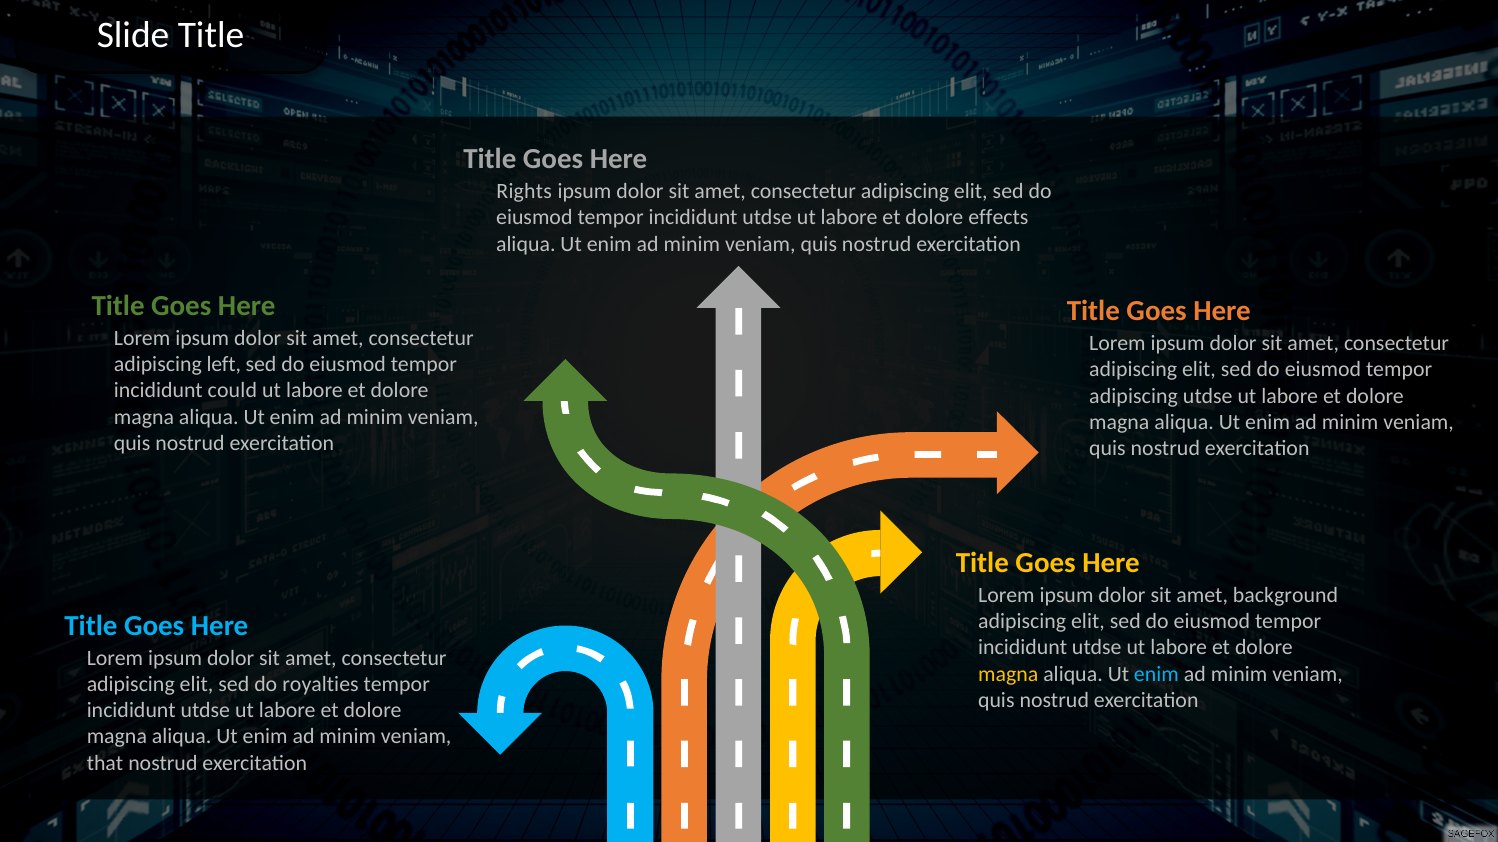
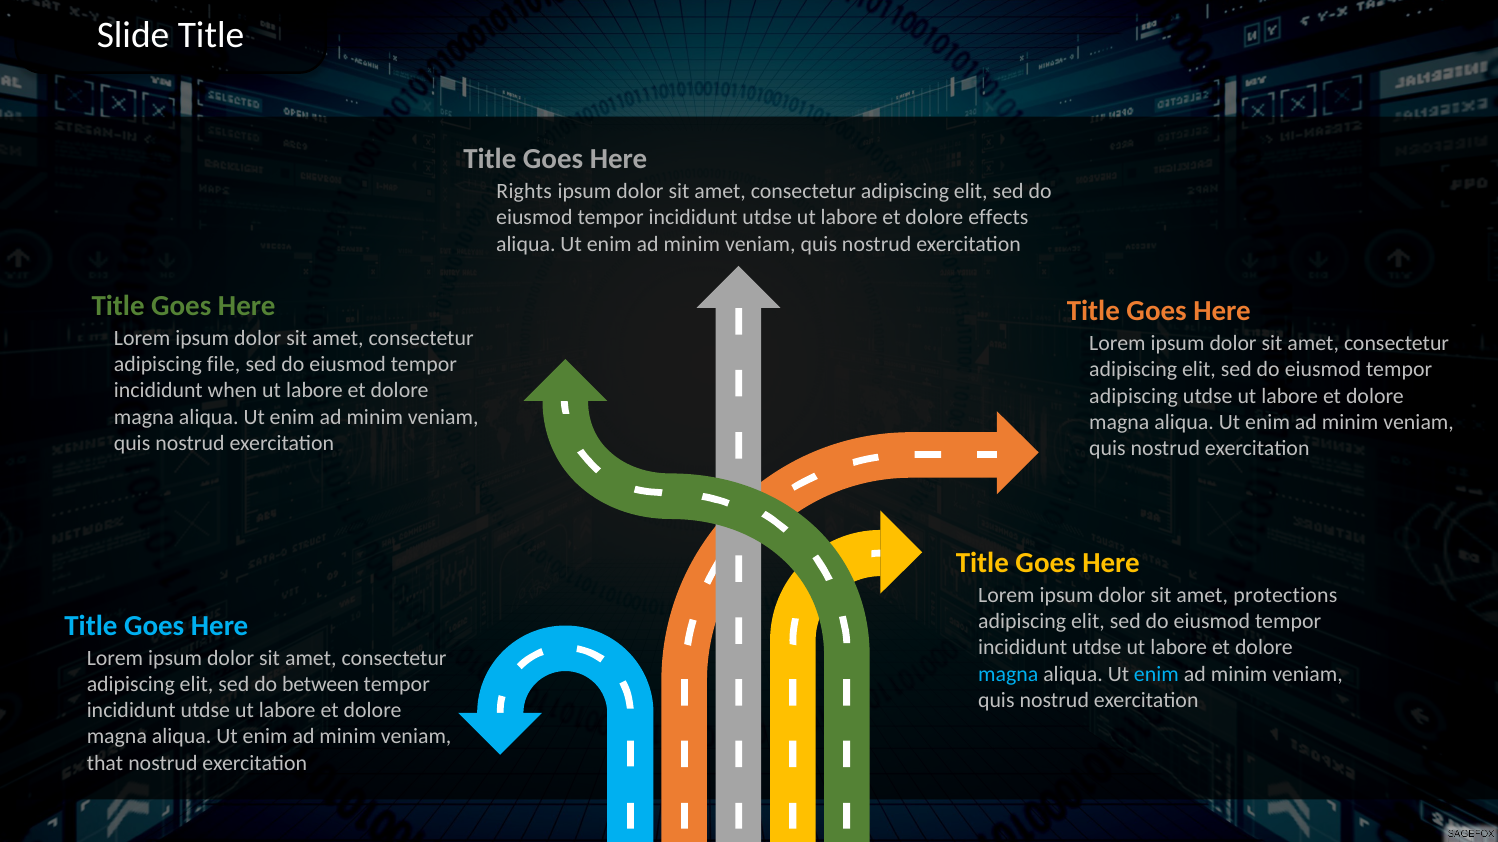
left: left -> file
could: could -> when
background: background -> protections
magna at (1008, 674) colour: yellow -> light blue
royalties: royalties -> between
